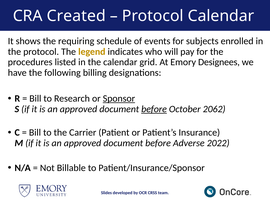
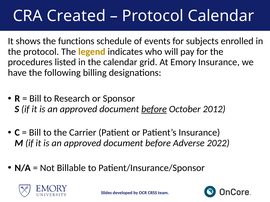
requiring: requiring -> functions
Emory Designees: Designees -> Insurance
Sponsor underline: present -> none
2062: 2062 -> 2012
